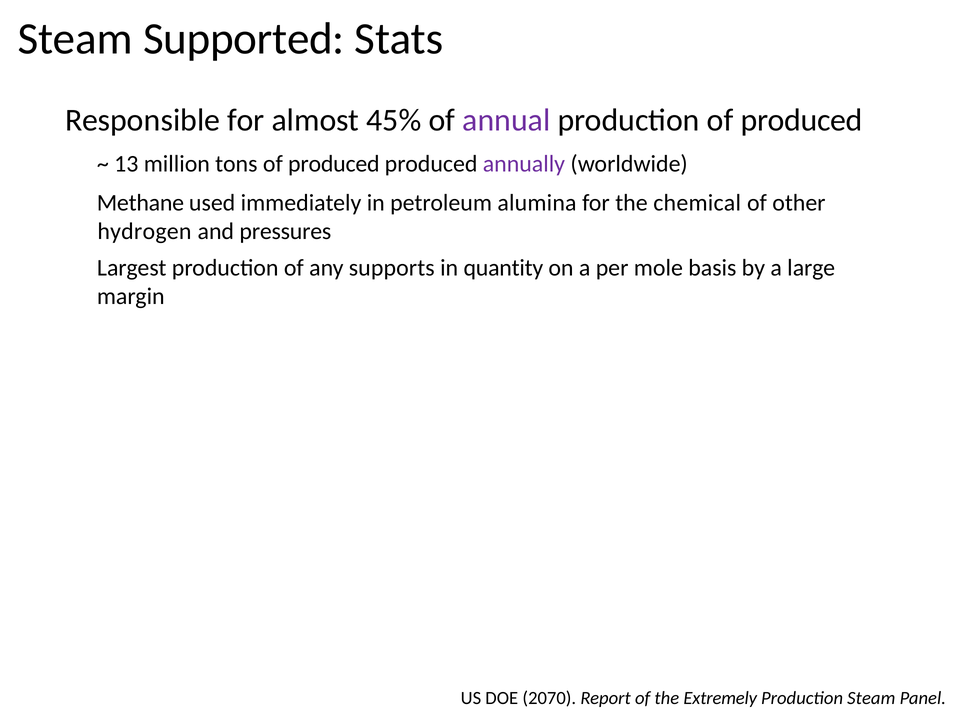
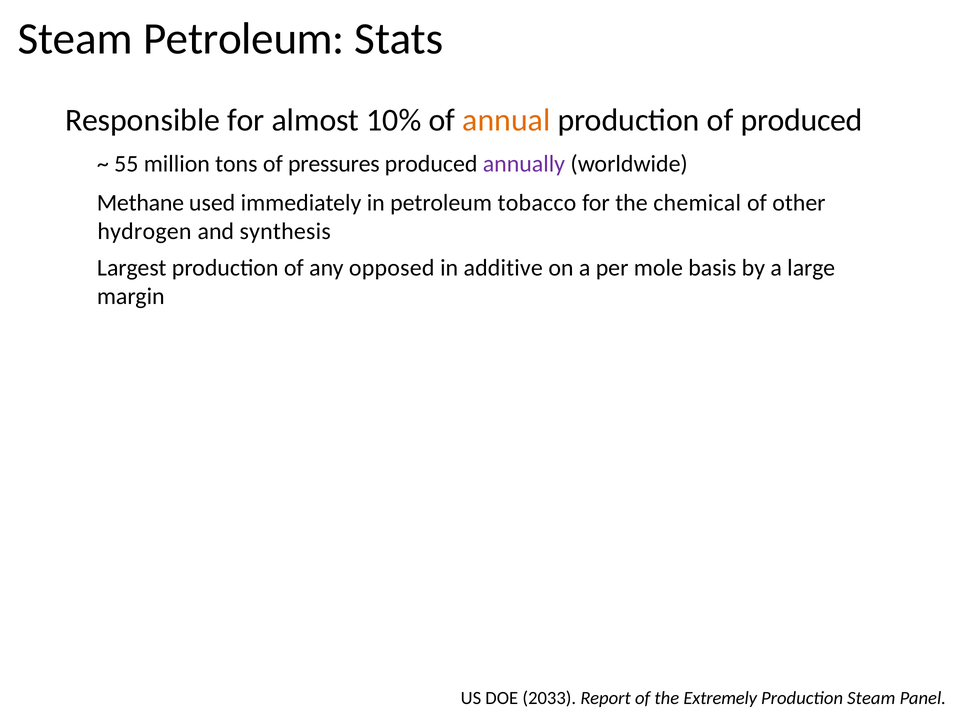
Steam Supported: Supported -> Petroleum
45%: 45% -> 10%
annual colour: purple -> orange
13: 13 -> 55
tons of produced: produced -> pressures
alumina: alumina -> tobacco
pressures: pressures -> synthesis
supports: supports -> opposed
quantity: quantity -> additive
2070: 2070 -> 2033
